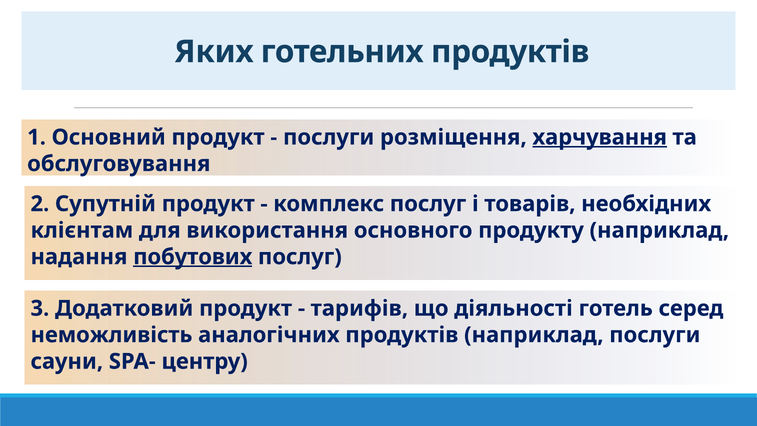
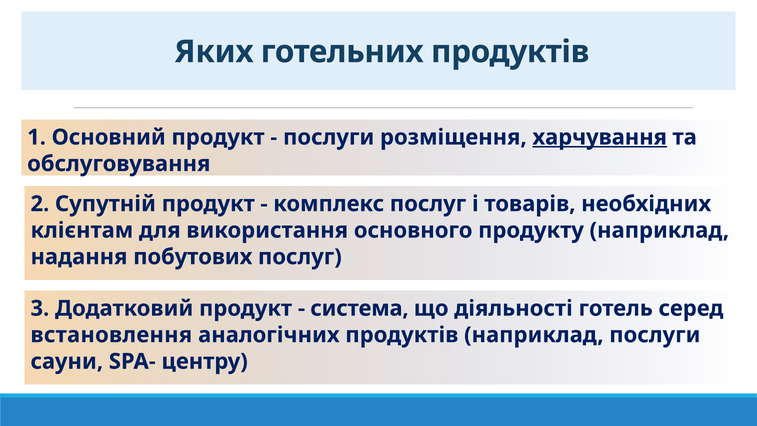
побутових underline: present -> none
тарифів: тарифів -> система
неможливість: неможливість -> встановлення
